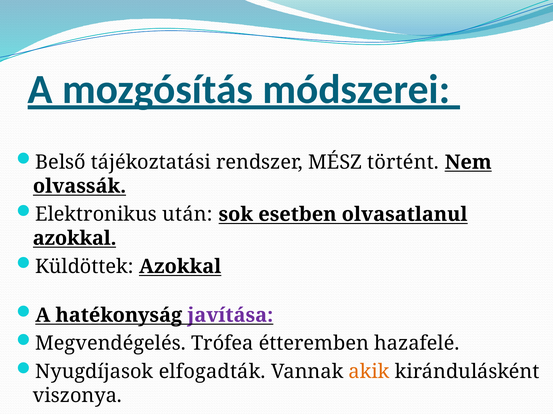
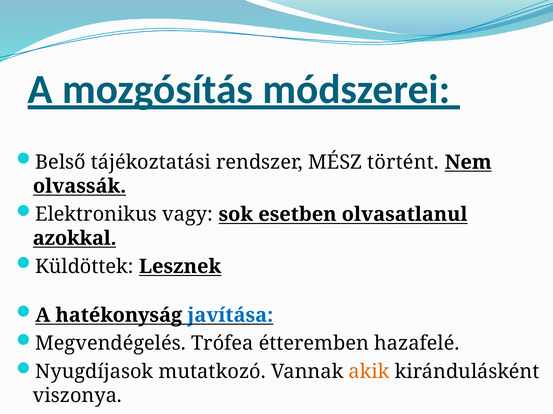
után: után -> vagy
Küldöttek Azokkal: Azokkal -> Lesznek
javítása colour: purple -> blue
elfogadták: elfogadták -> mutatkozó
